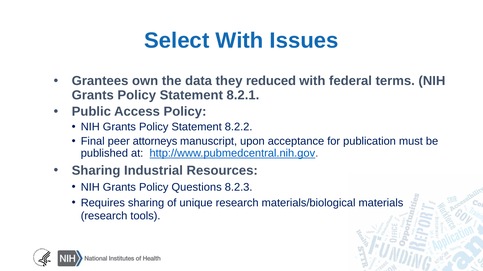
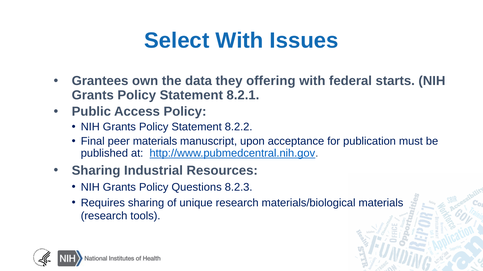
reduced: reduced -> offering
terms: terms -> starts
peer attorneys: attorneys -> materials
